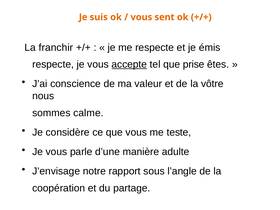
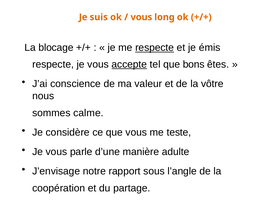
sent: sent -> long
franchir: franchir -> blocage
respecte at (155, 48) underline: none -> present
prise: prise -> bons
